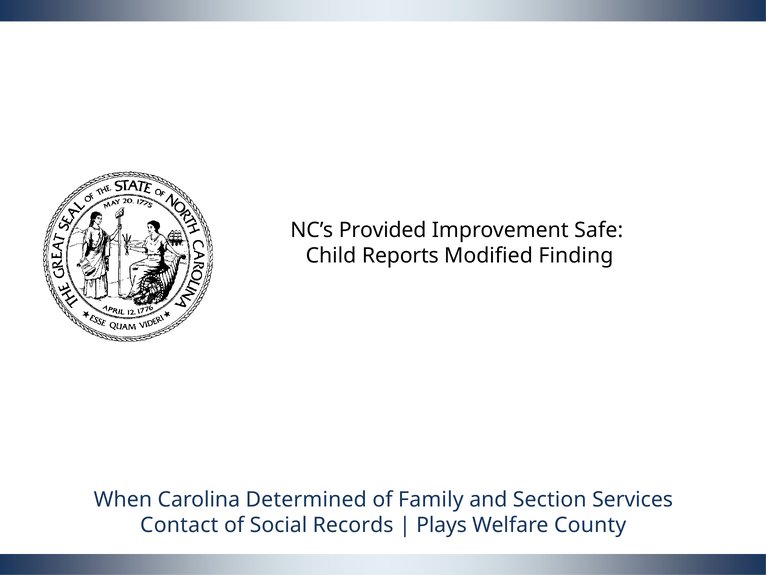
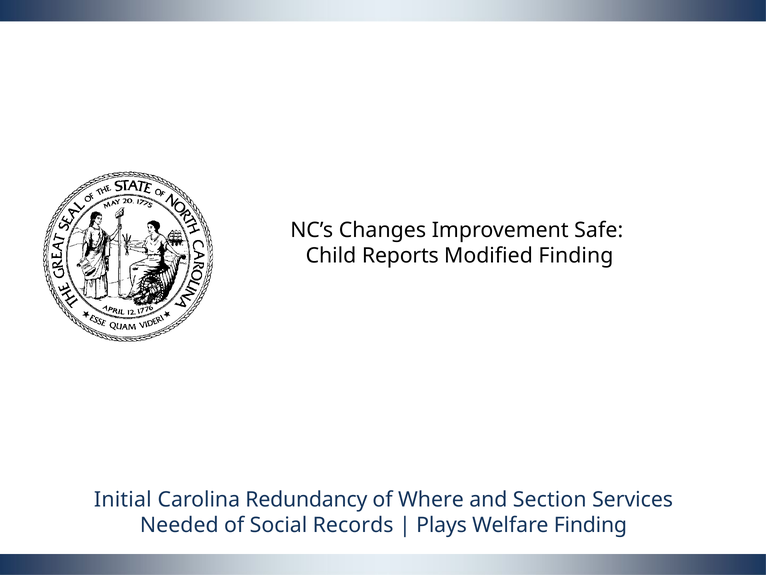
Provided: Provided -> Changes
When: When -> Initial
Determined: Determined -> Redundancy
Family: Family -> Where
Contact: Contact -> Needed
Welfare County: County -> Finding
